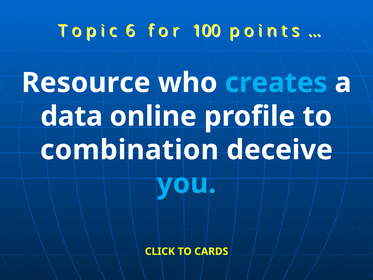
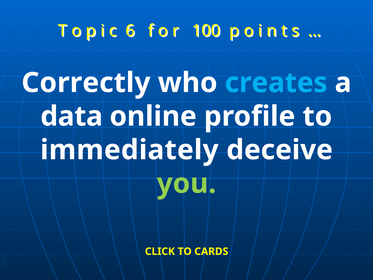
Resource: Resource -> Correctly
combination: combination -> immediately
you colour: light blue -> light green
